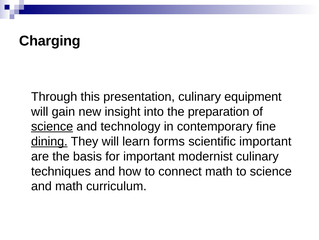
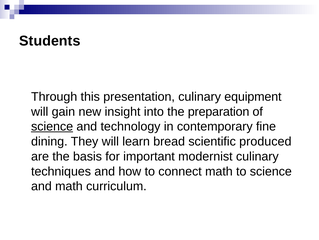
Charging: Charging -> Students
dining underline: present -> none
forms: forms -> bread
scientific important: important -> produced
